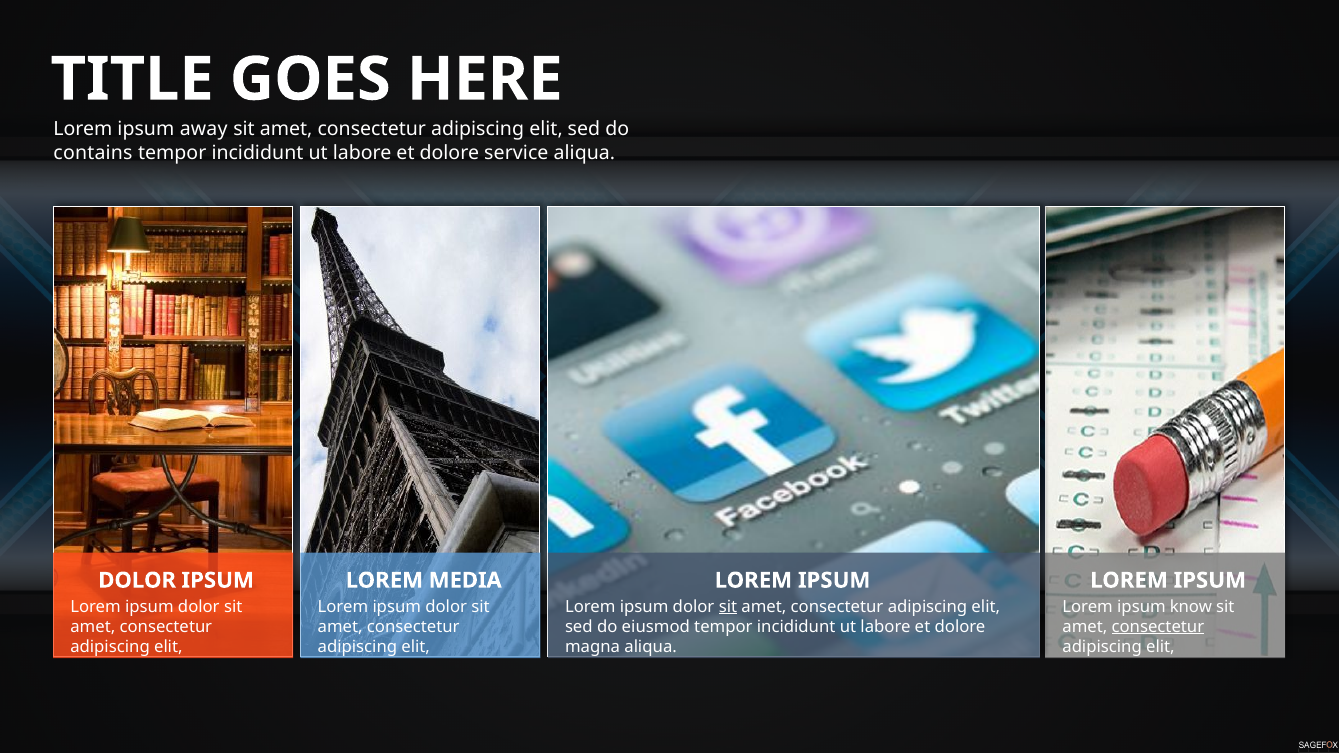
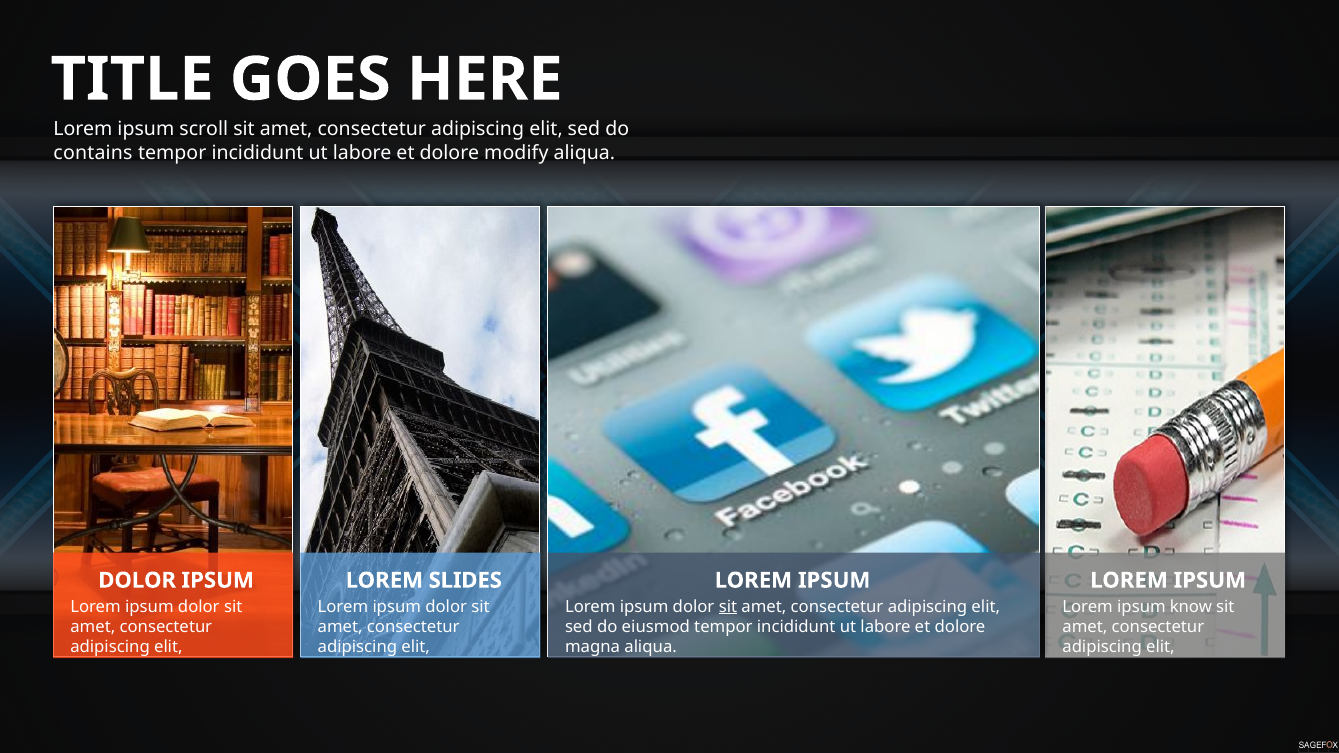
away: away -> scroll
service: service -> modify
MEDIA: MEDIA -> SLIDES
consectetur at (1158, 627) underline: present -> none
